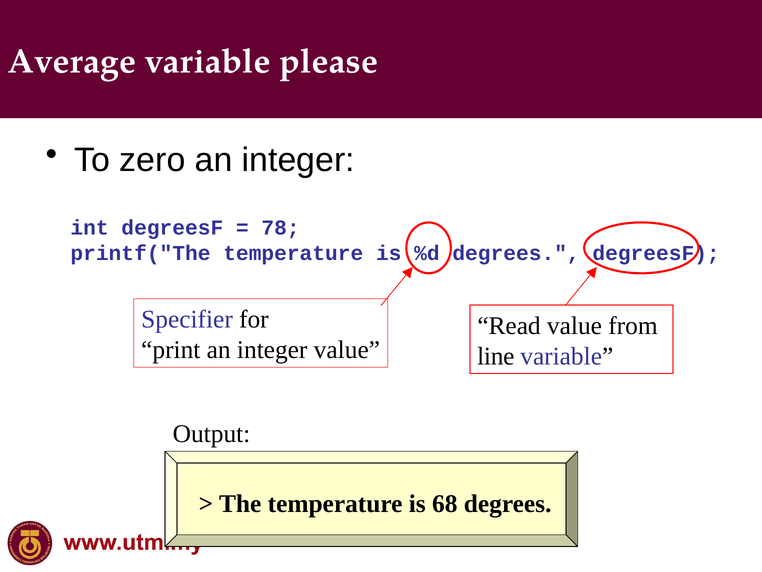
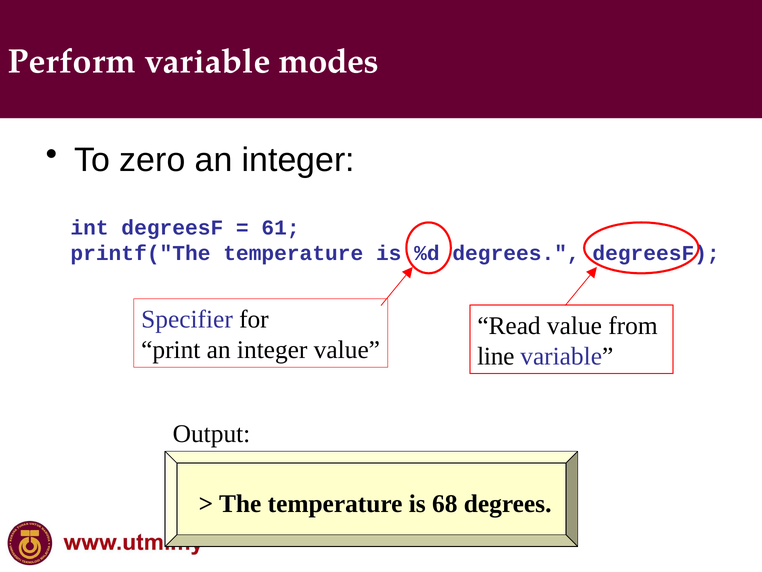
Average: Average -> Perform
please: please -> modes
78: 78 -> 61
